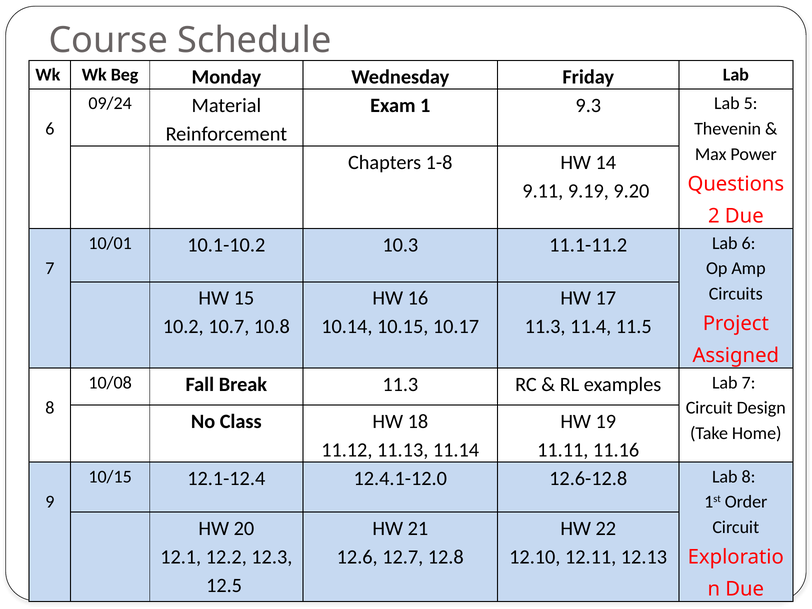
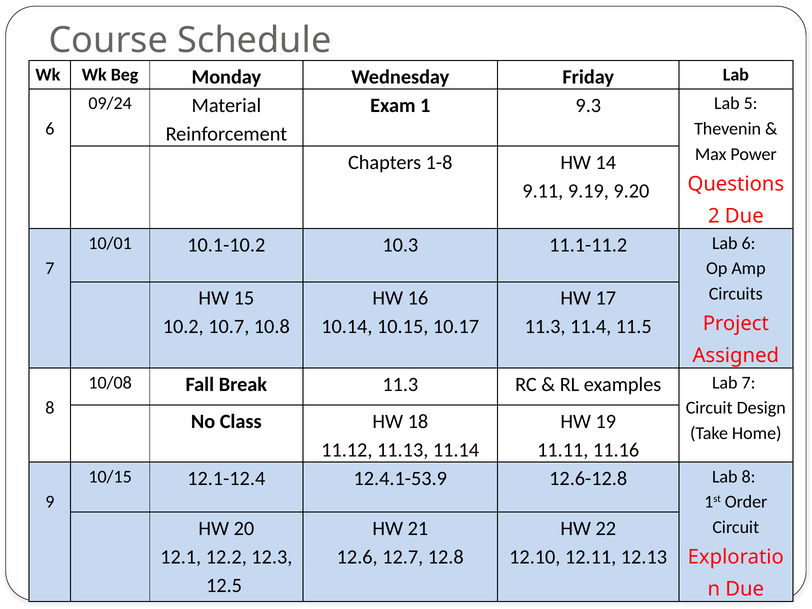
12.4.1-12.0: 12.4.1-12.0 -> 12.4.1-53.9
